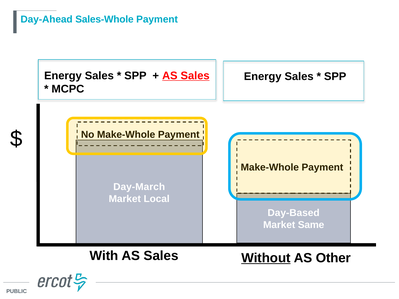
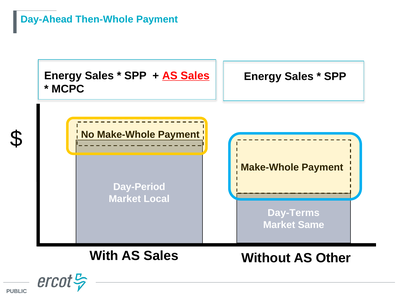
Sales-Whole: Sales-Whole -> Then-Whole
Day-March: Day-March -> Day-Period
Day-Based: Day-Based -> Day-Terms
Without underline: present -> none
